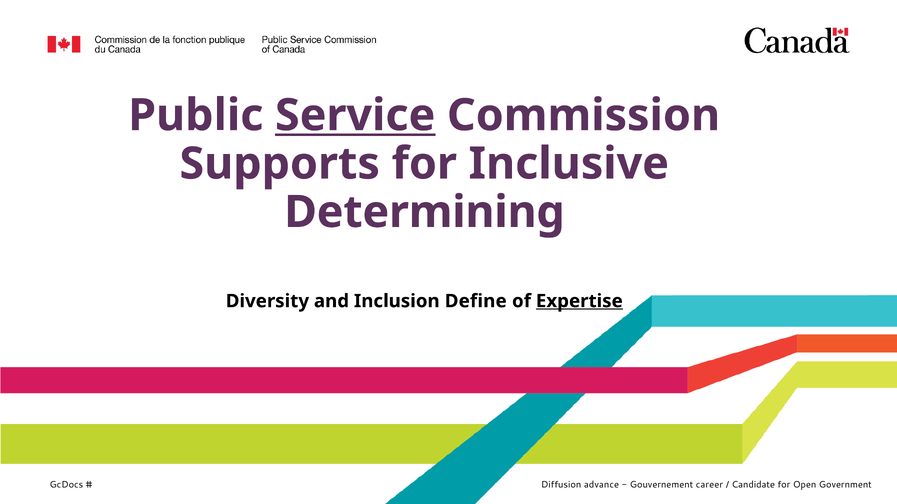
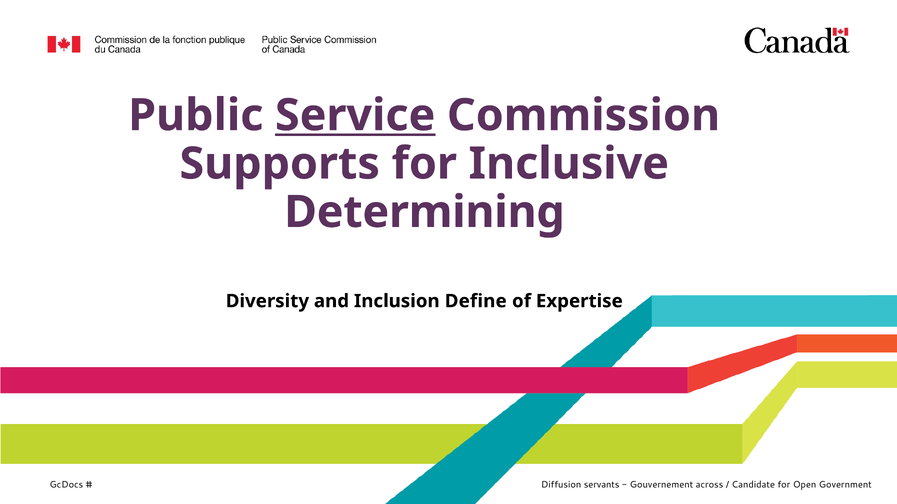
Expertise underline: present -> none
advance: advance -> servants
career: career -> across
